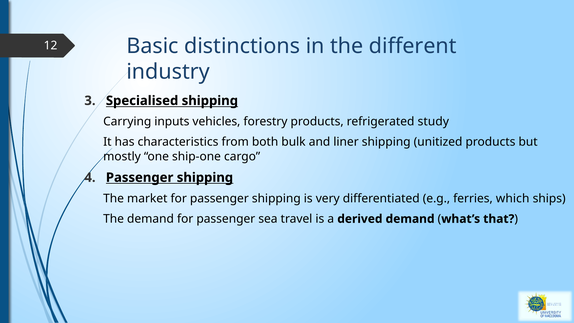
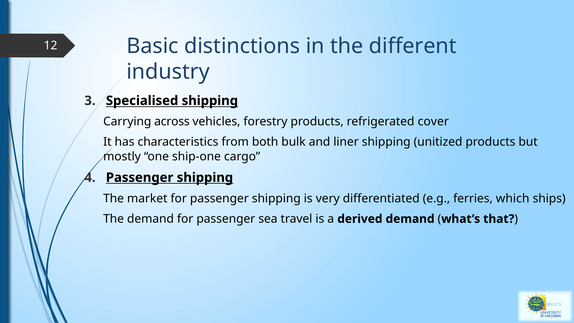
inputs: inputs -> across
study: study -> cover
